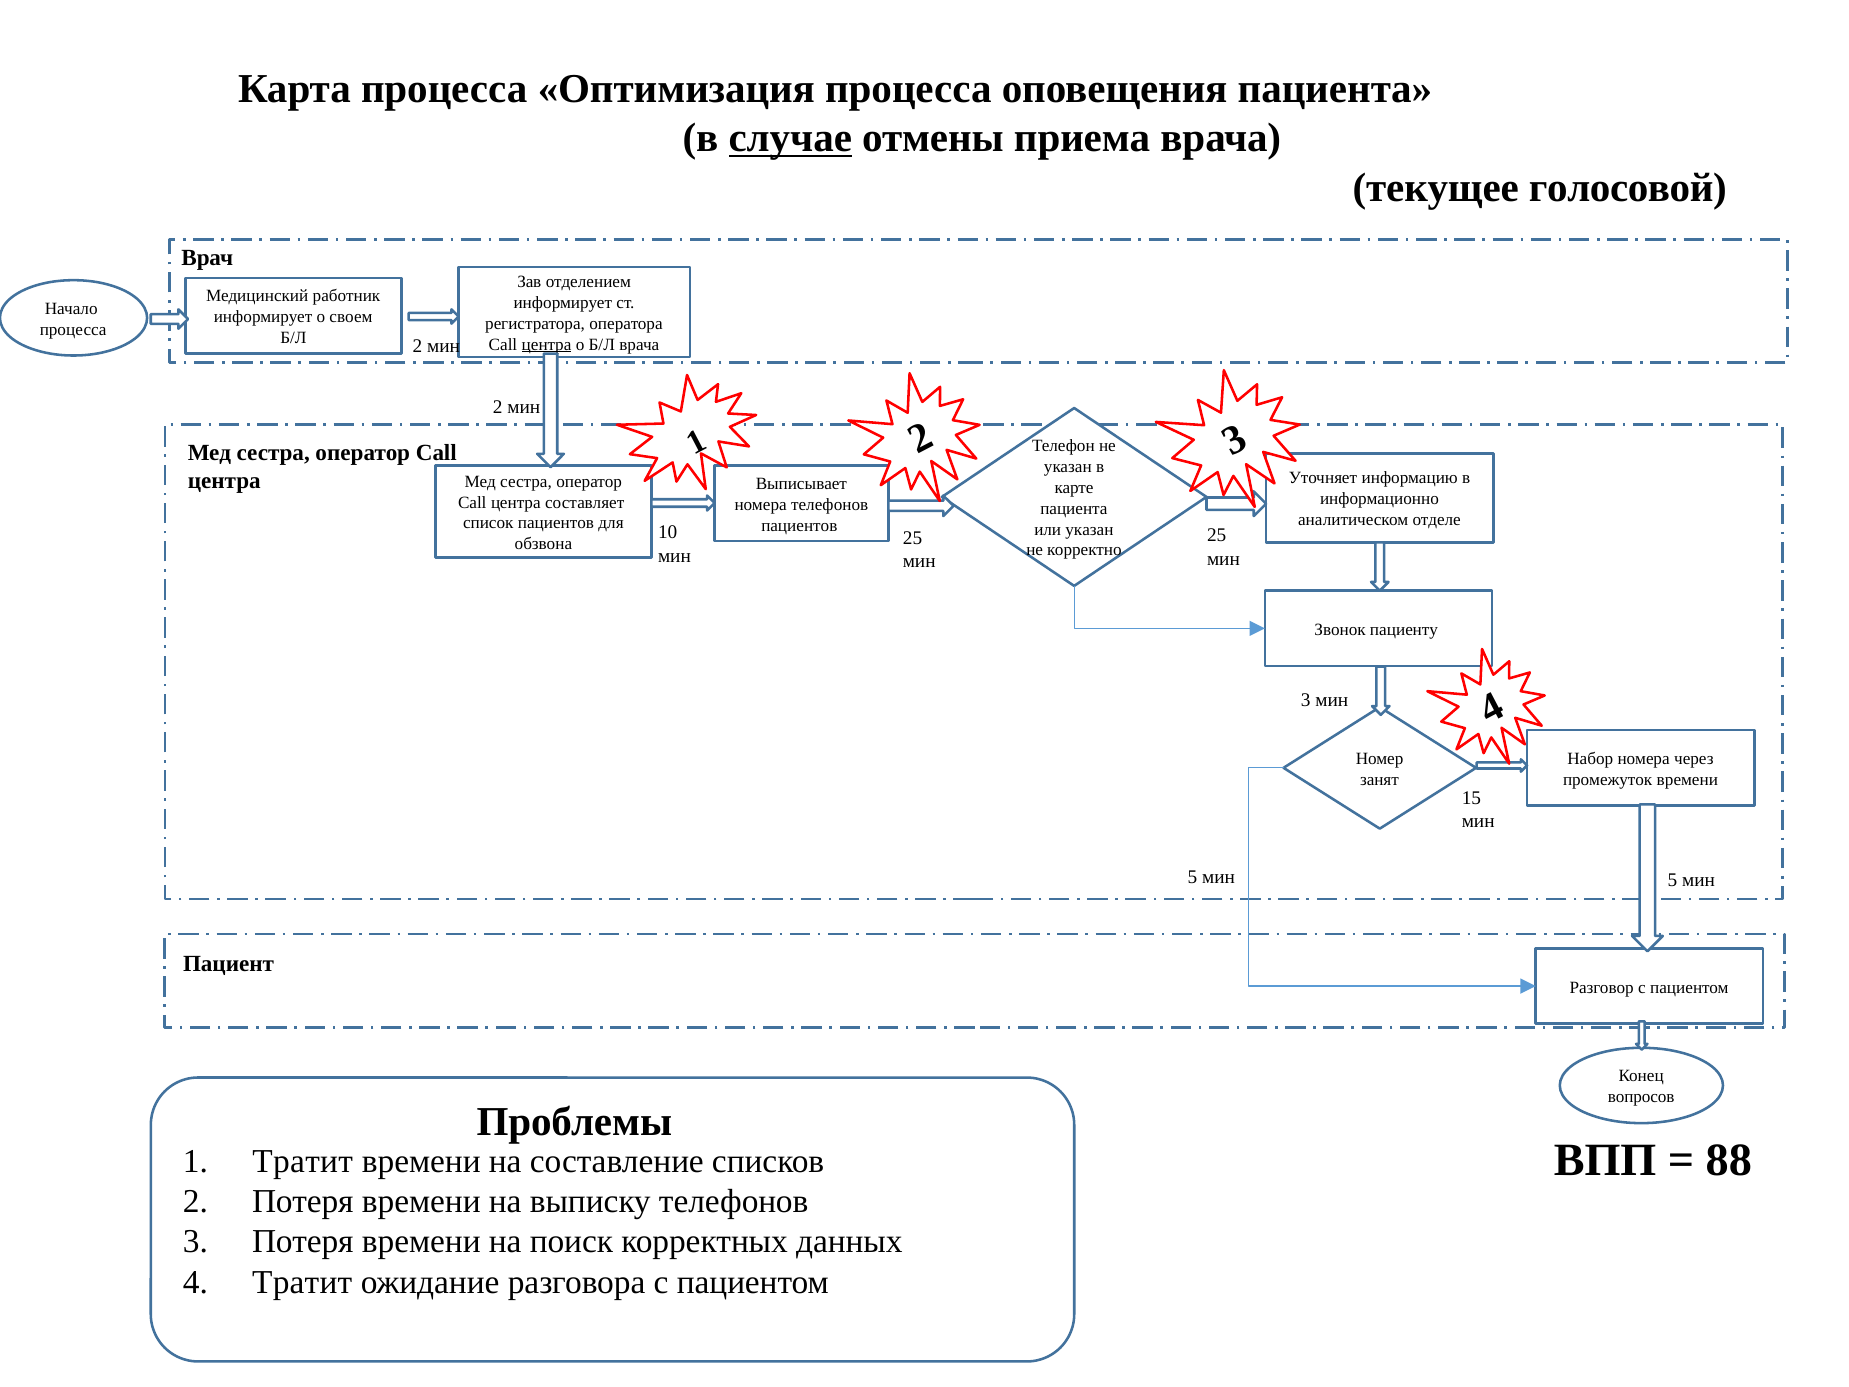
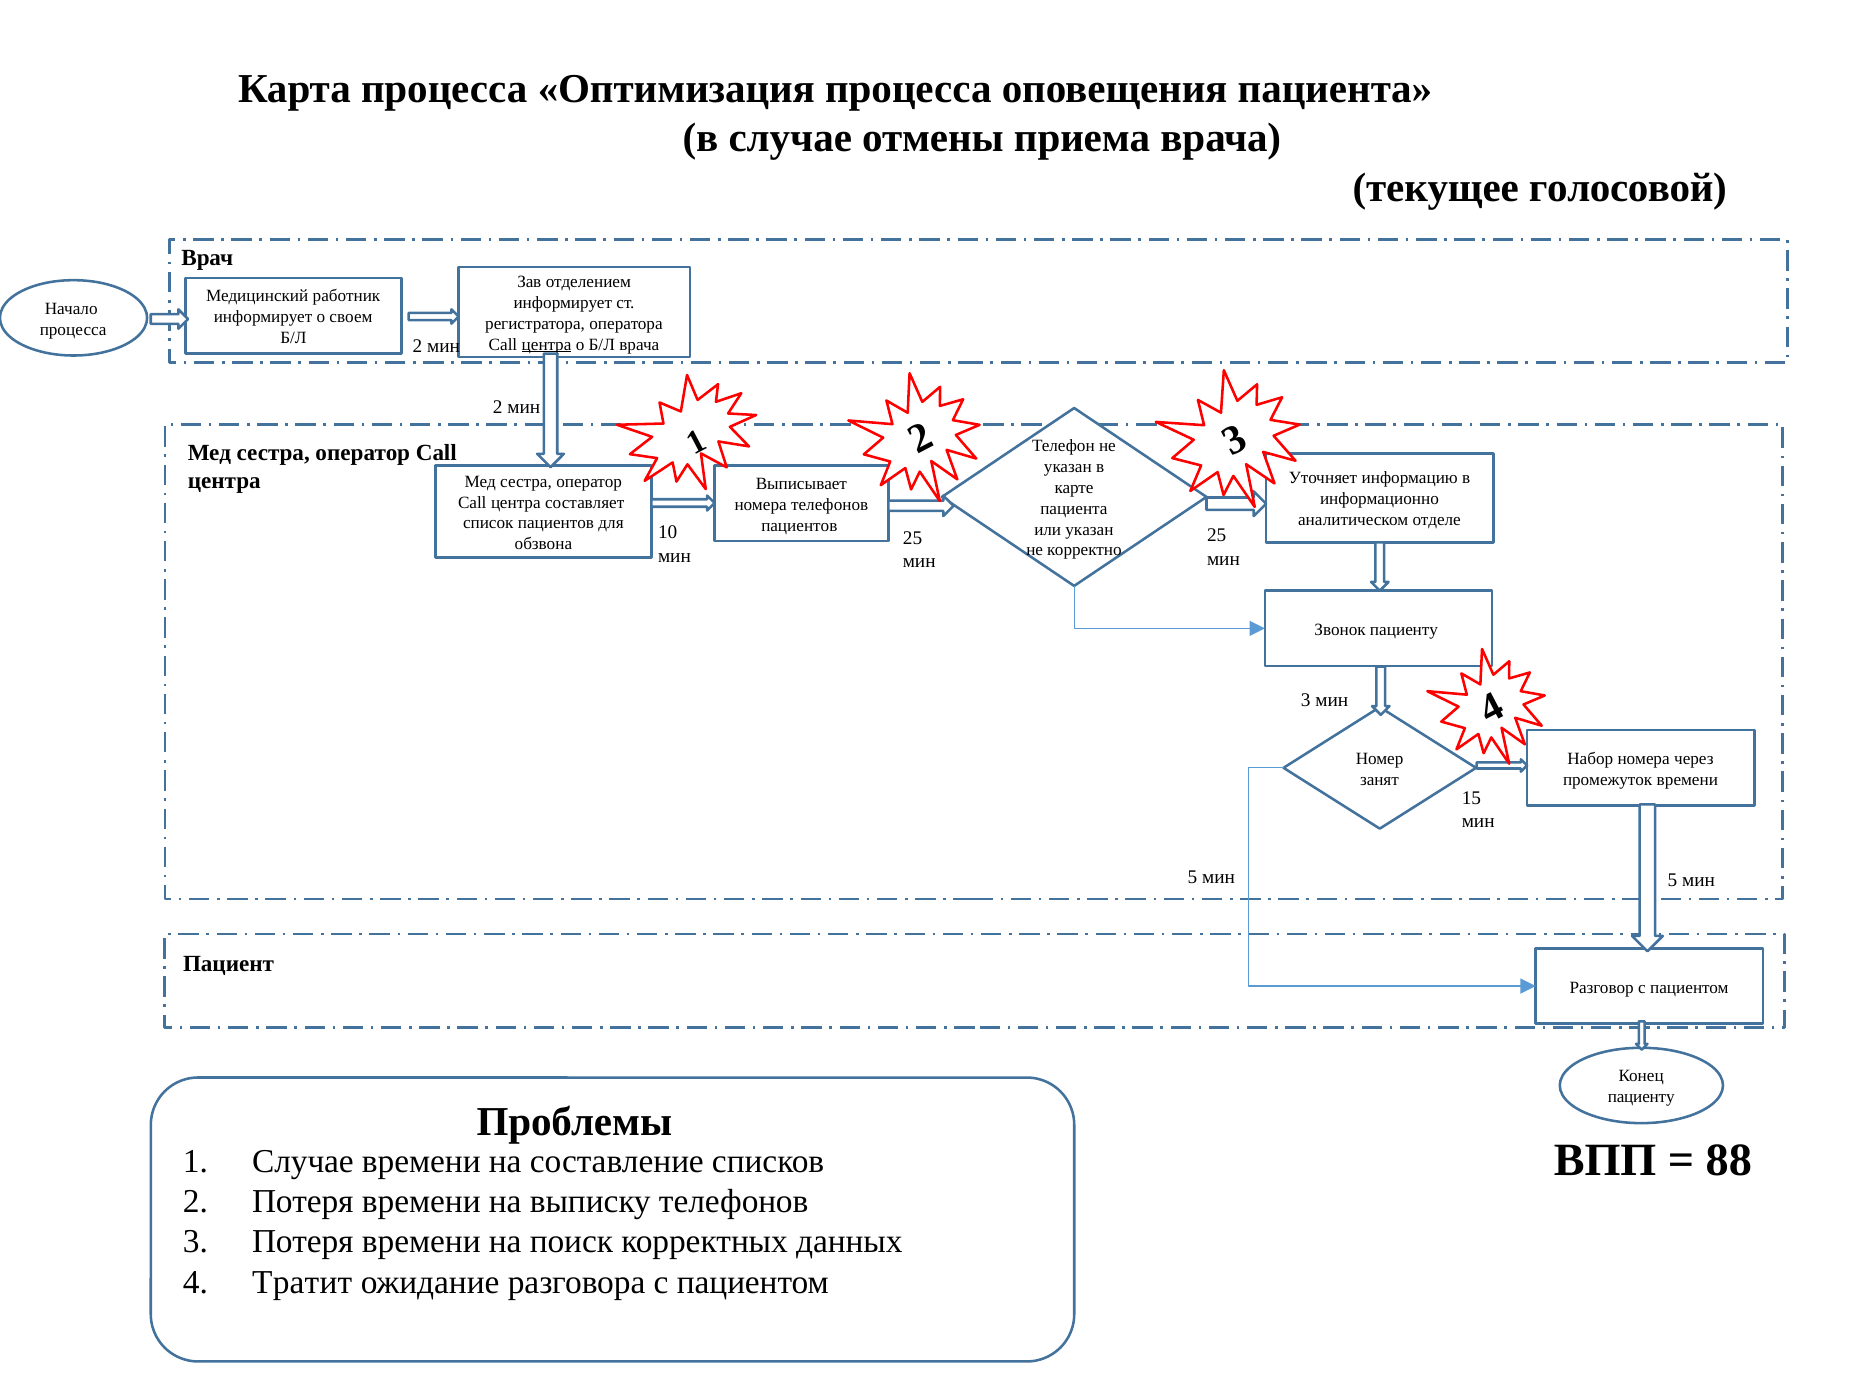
случае at (790, 138) underline: present -> none
вопросов at (1641, 1097): вопросов -> пациенту
1 Тратит: Тратит -> Случае
